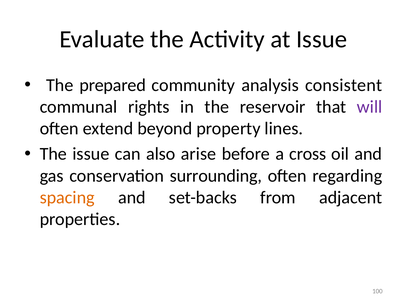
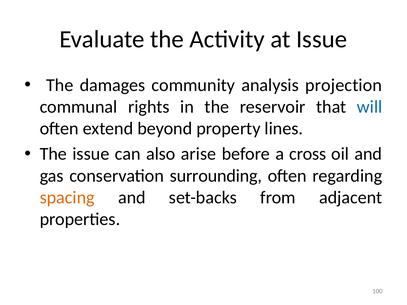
prepared: prepared -> damages
consistent: consistent -> projection
will colour: purple -> blue
